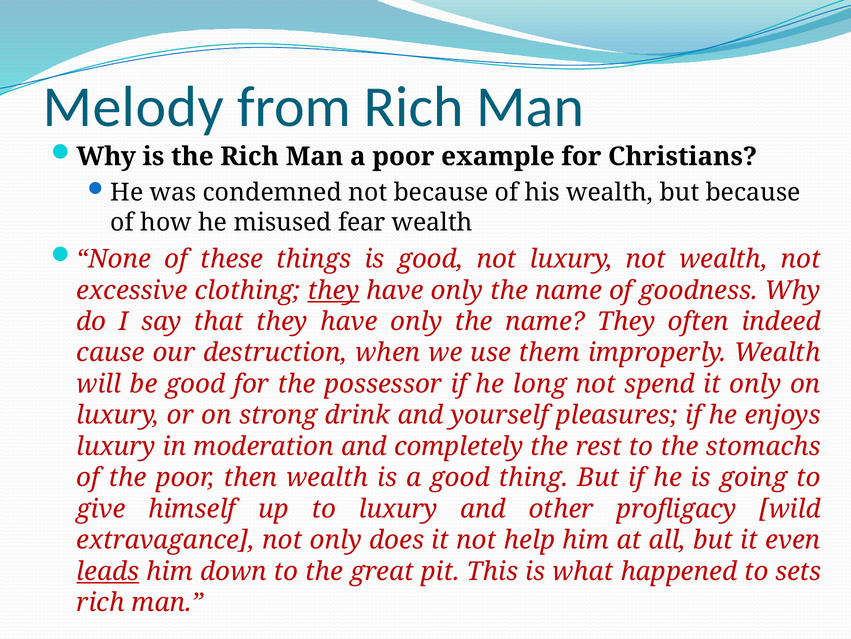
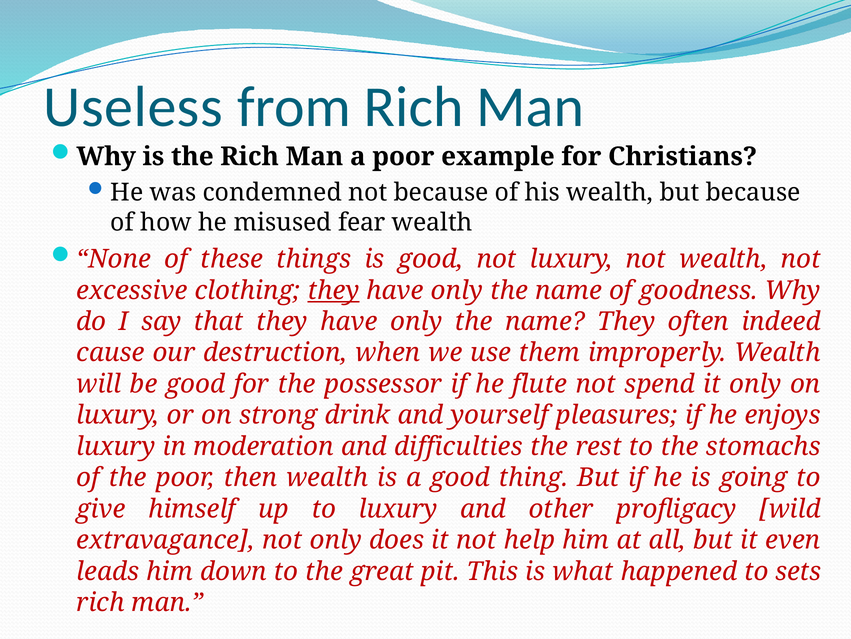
Melody: Melody -> Useless
long: long -> flute
completely: completely -> difficulties
leads underline: present -> none
